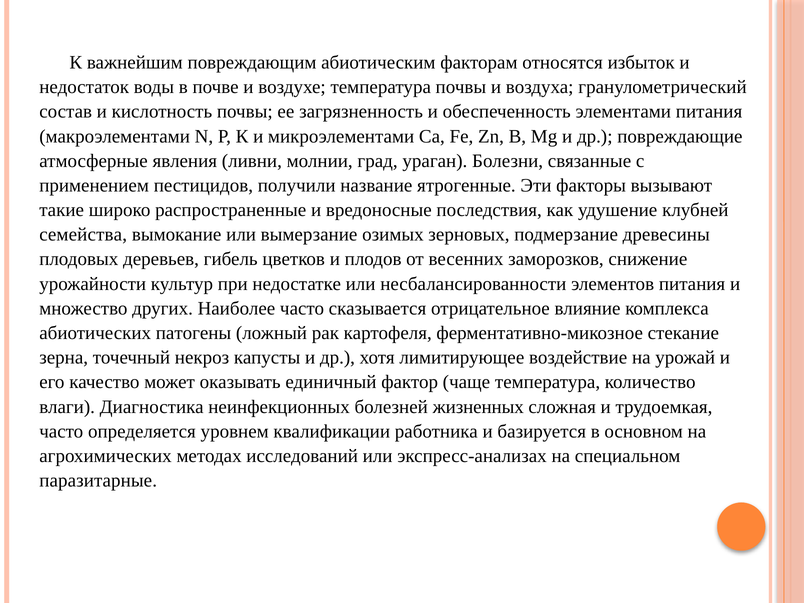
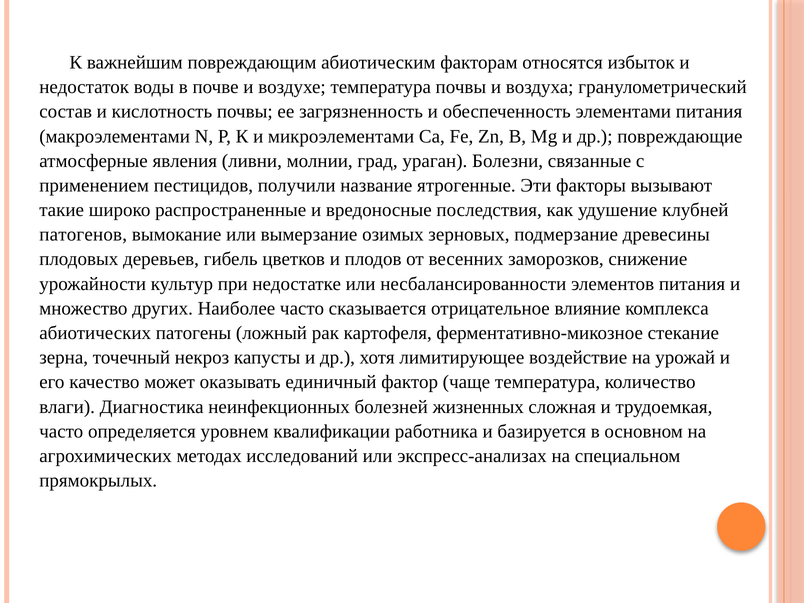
семейства: семейства -> патогенов
паразитарные: паразитарные -> прямокрылых
